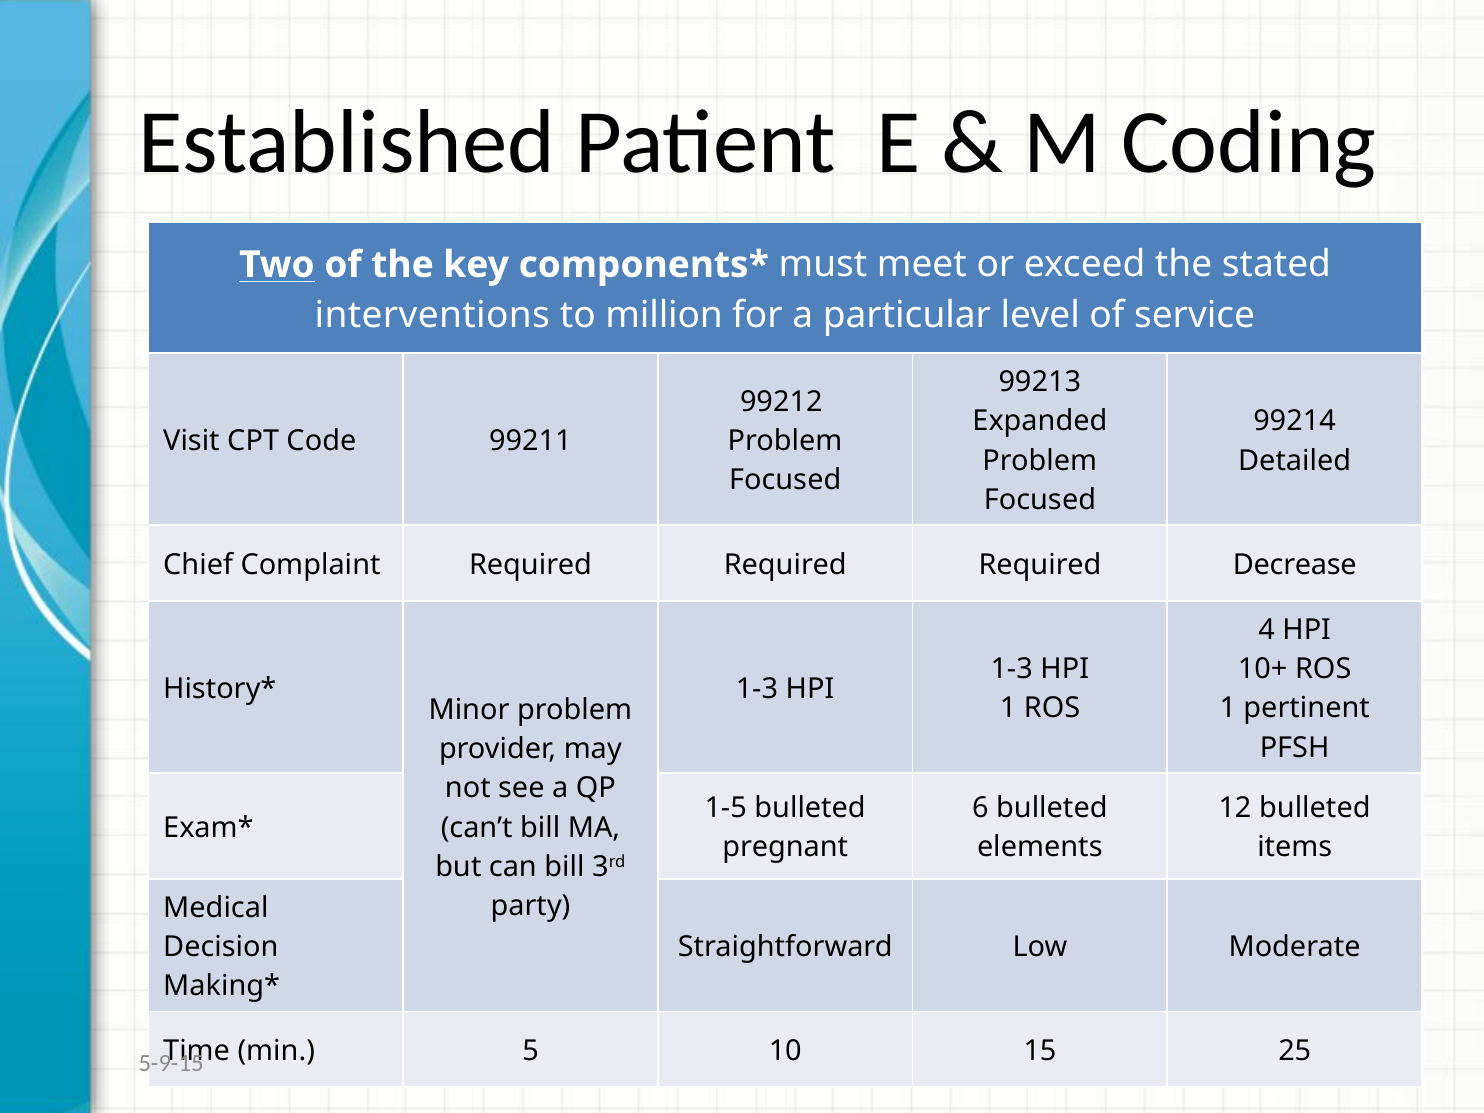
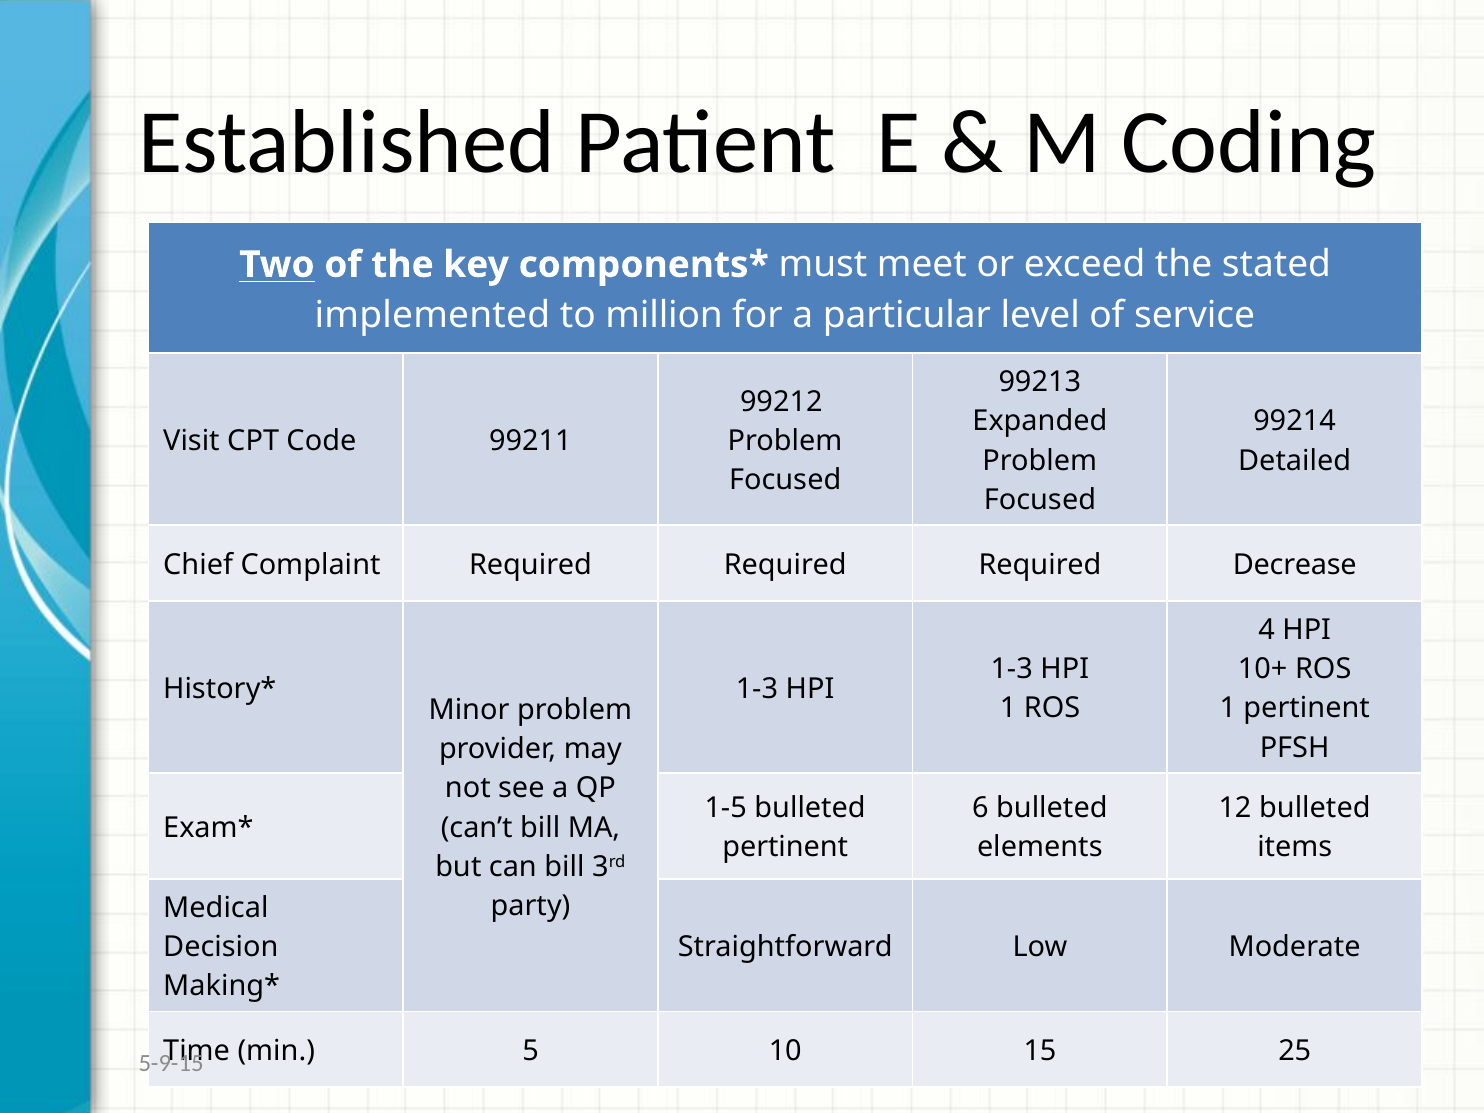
interventions: interventions -> implemented
pregnant at (785, 847): pregnant -> pertinent
